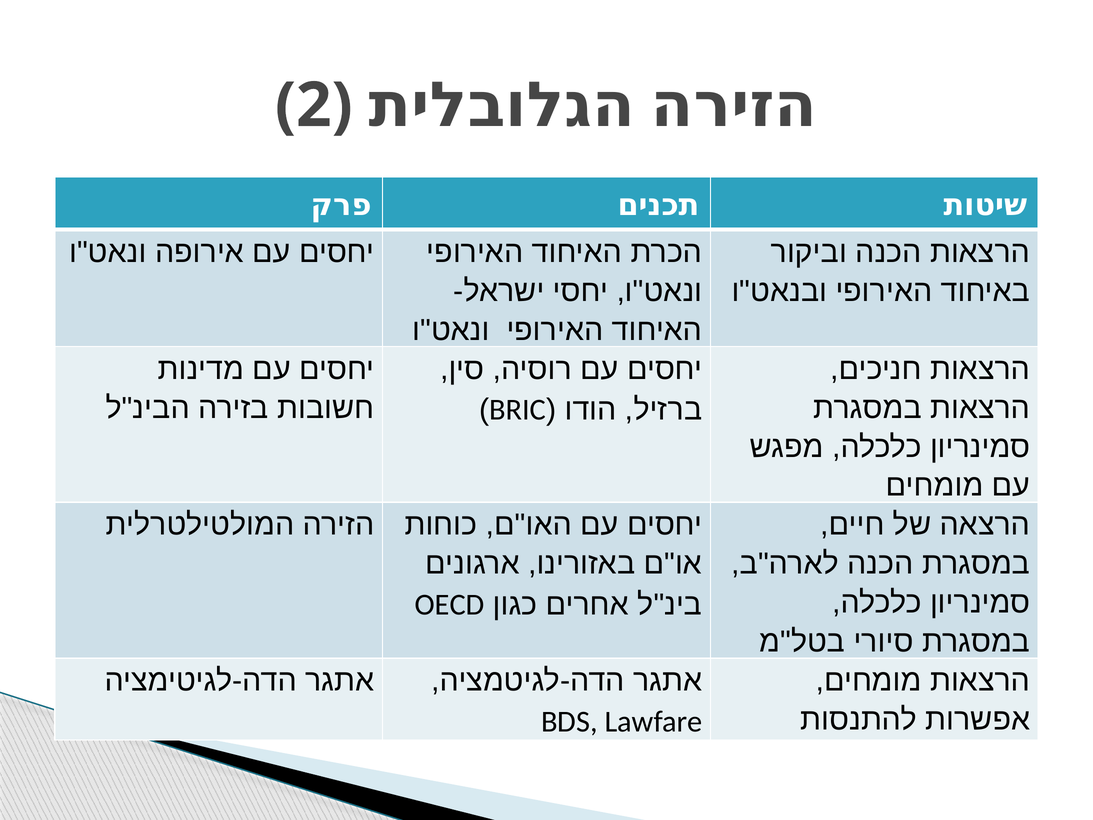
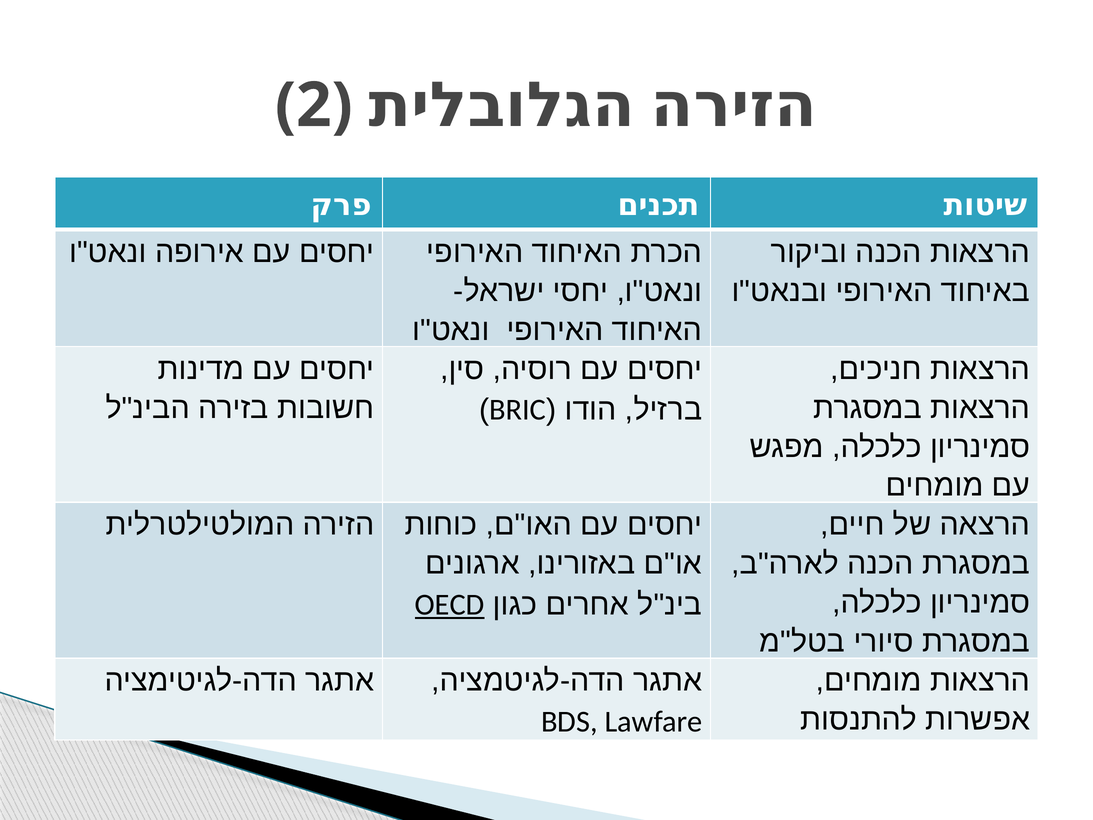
OECD underline: none -> present
